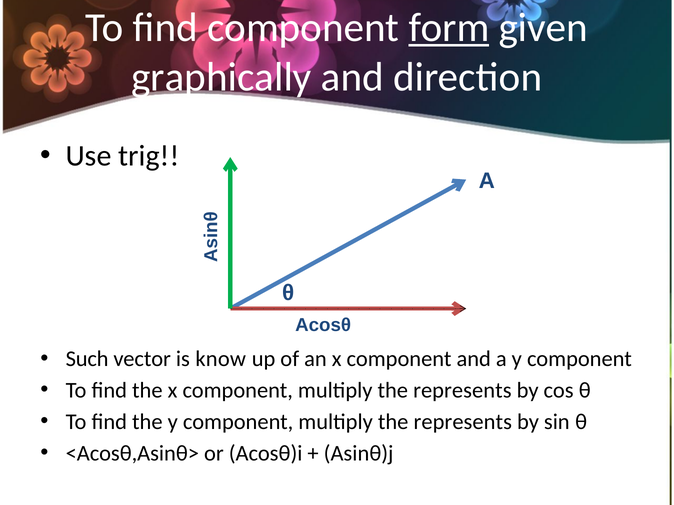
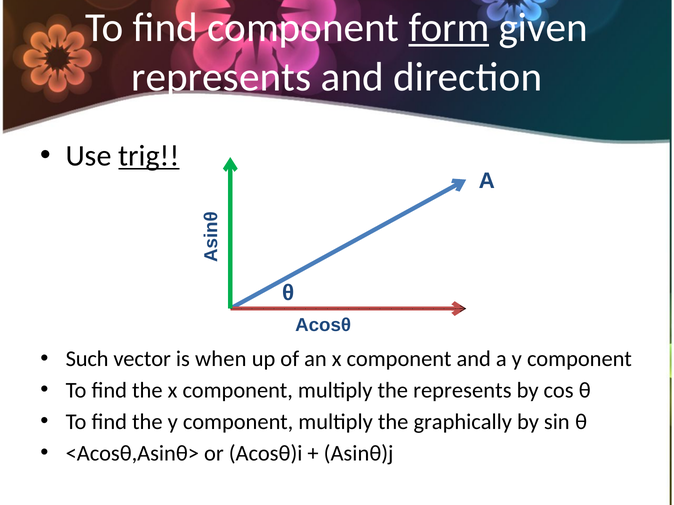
graphically at (221, 77): graphically -> represents
trig underline: none -> present
know: know -> when
represents at (463, 422): represents -> graphically
